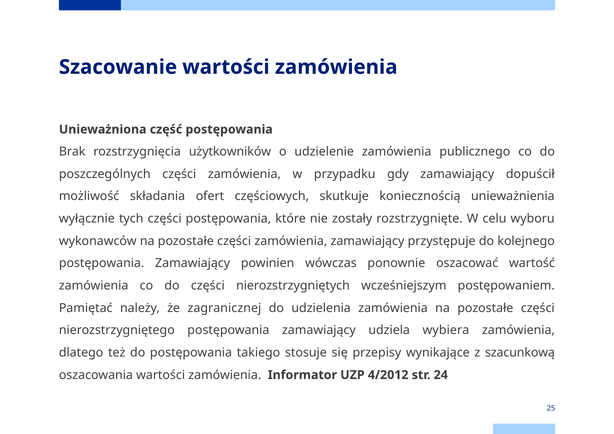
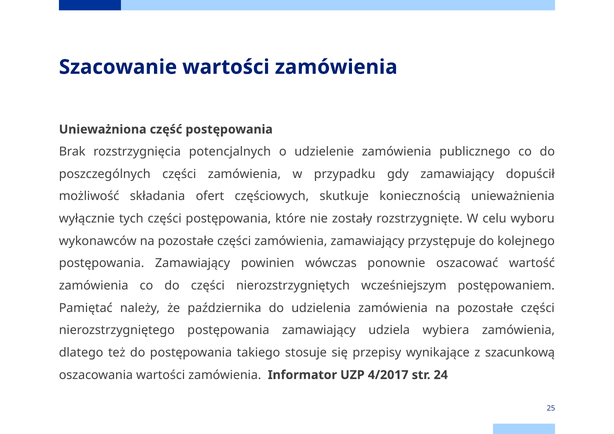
użytkowników: użytkowników -> potencjalnych
zagranicznej: zagranicznej -> października
4/2012: 4/2012 -> 4/2017
